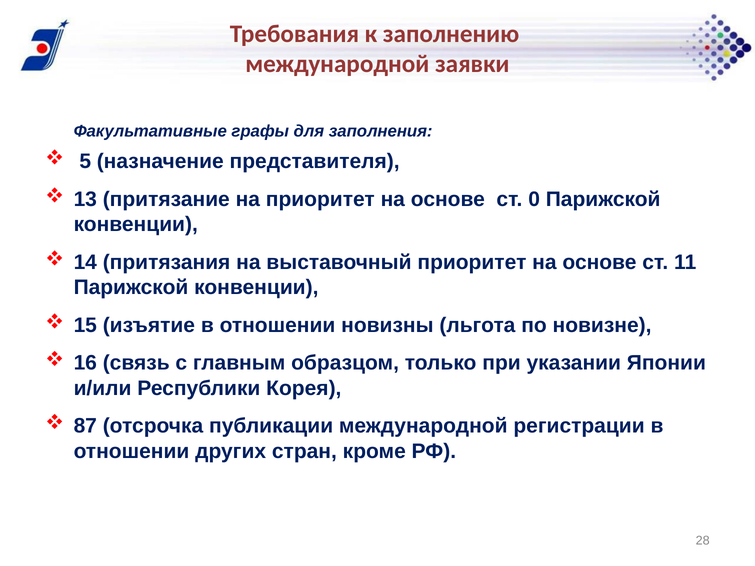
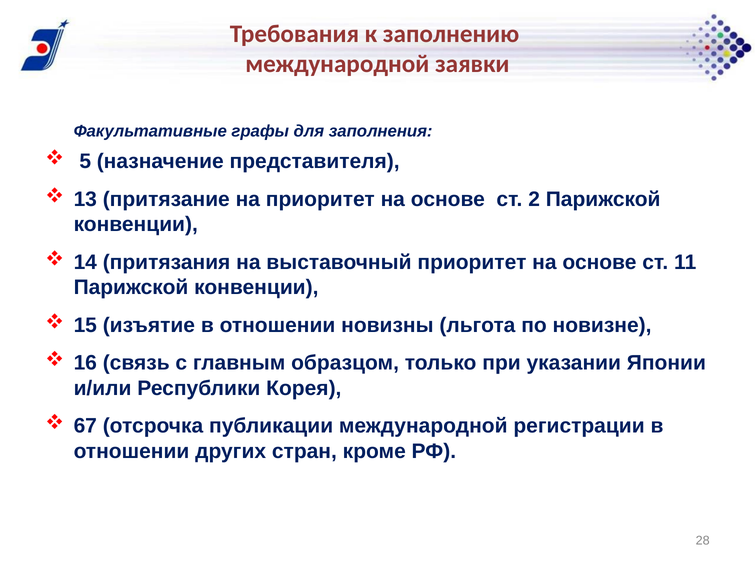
0: 0 -> 2
87: 87 -> 67
